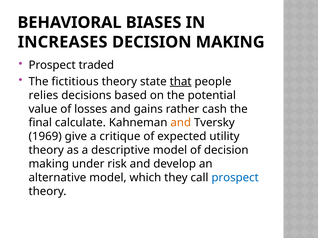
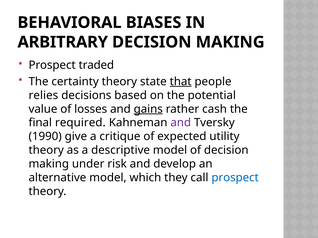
INCREASES: INCREASES -> ARBITRARY
fictitious: fictitious -> certainty
gains underline: none -> present
calculate: calculate -> required
and at (181, 123) colour: orange -> purple
1969: 1969 -> 1990
